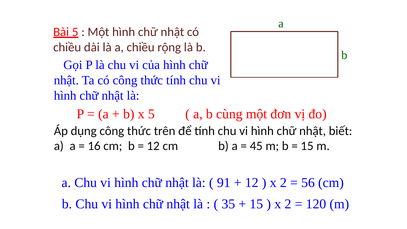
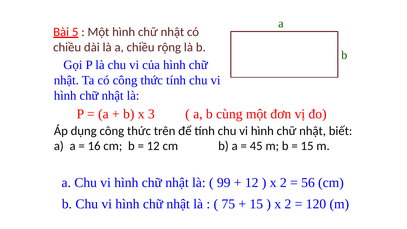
x 5: 5 -> 3
91: 91 -> 99
35: 35 -> 75
